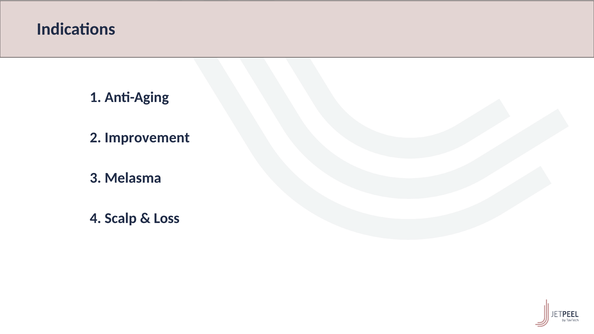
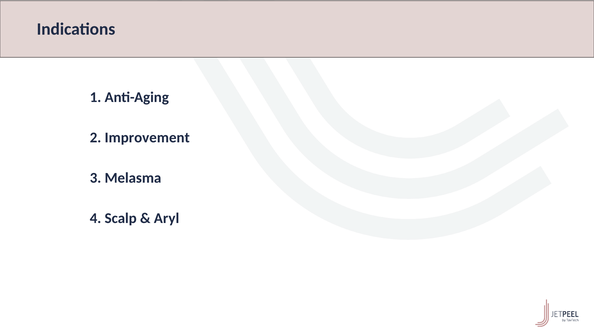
Loss: Loss -> Aryl
